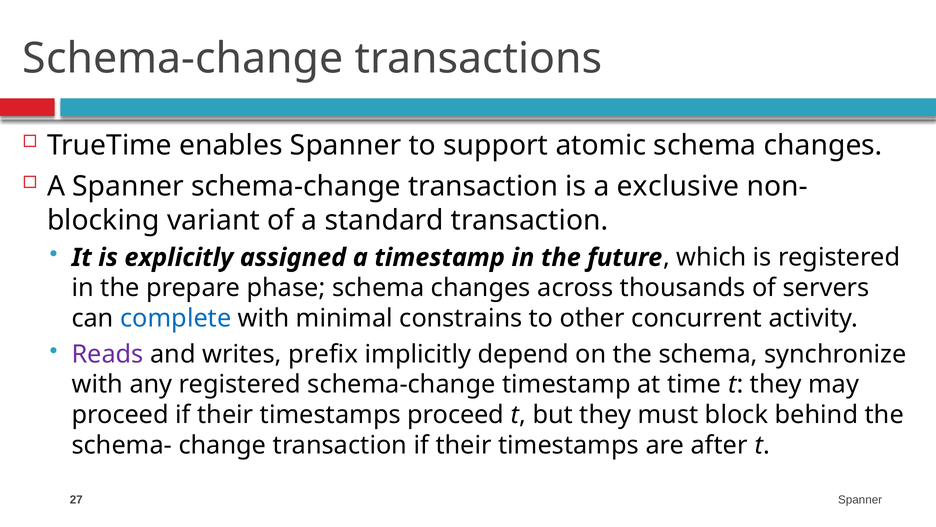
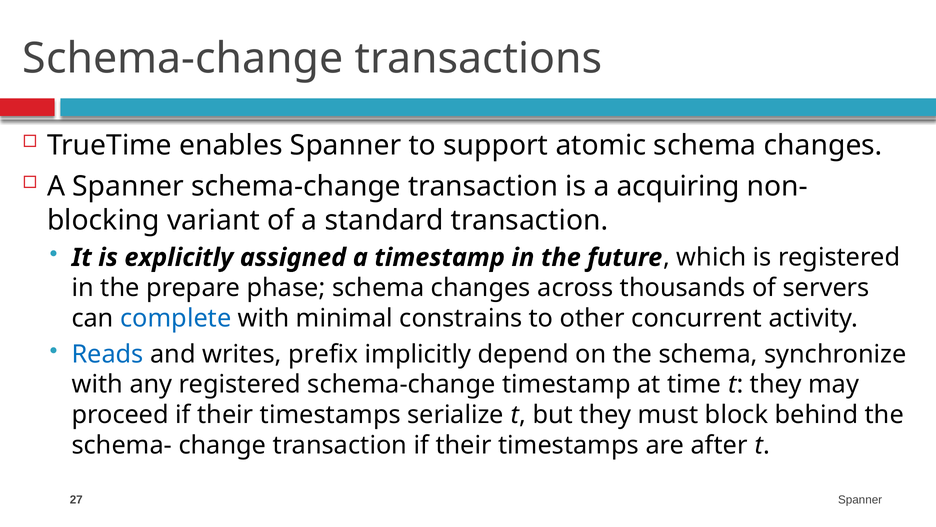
exclusive: exclusive -> acquiring
Reads colour: purple -> blue
timestamps proceed: proceed -> serialize
